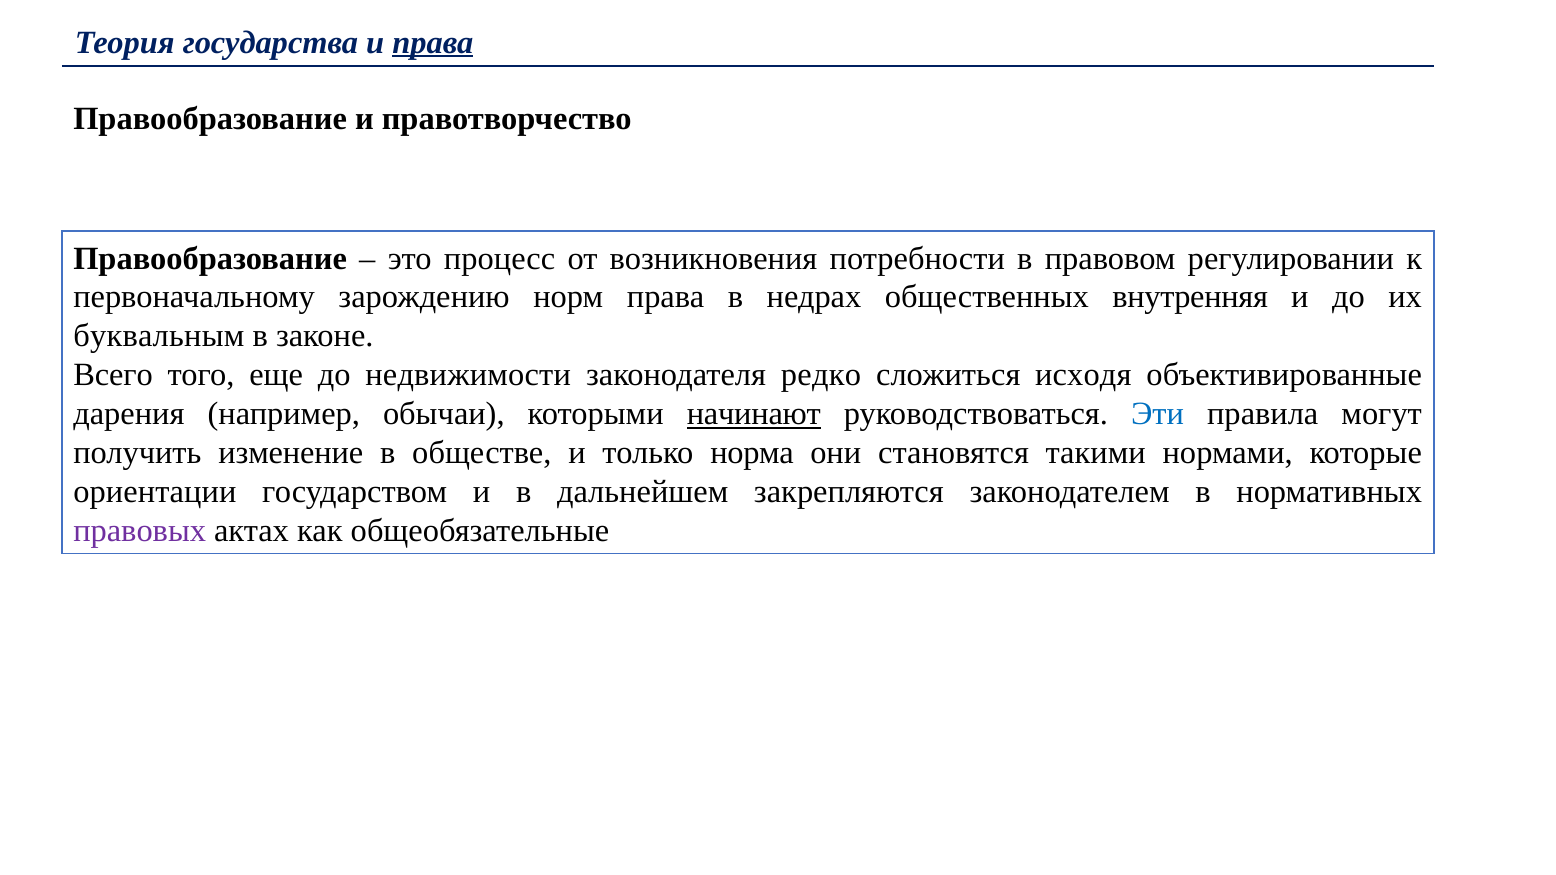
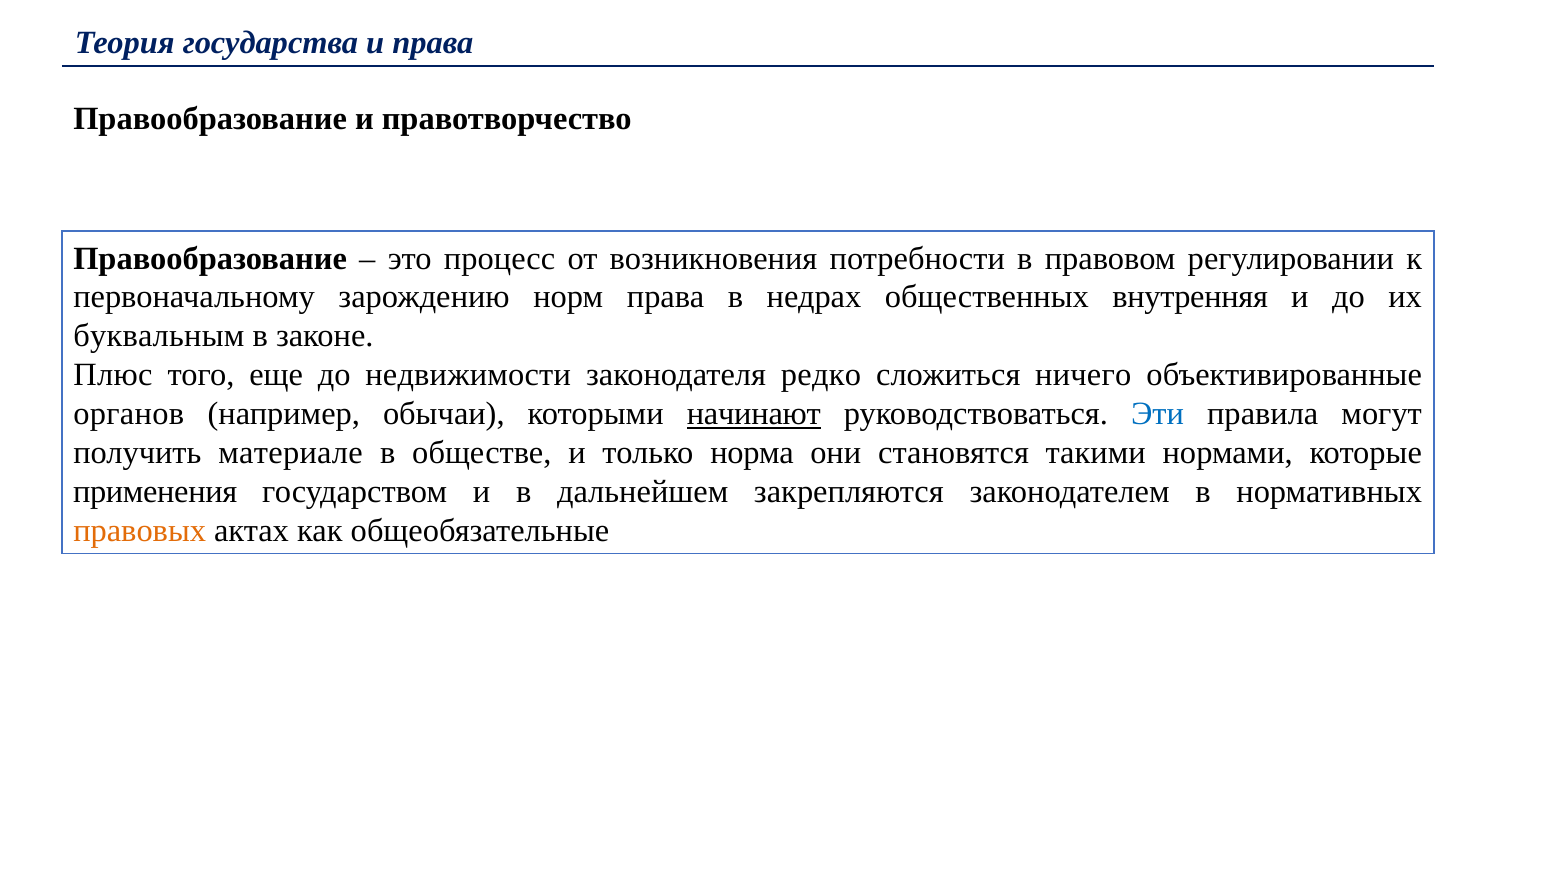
права at (433, 42) underline: present -> none
Всего: Всего -> Плюс
исходя: исходя -> ничего
дарения: дарения -> органов
изменение: изменение -> материале
ориентации: ориентации -> применения
правовых colour: purple -> orange
